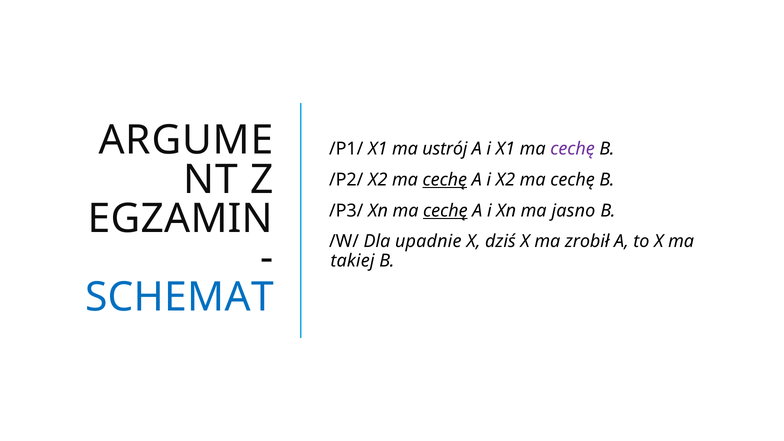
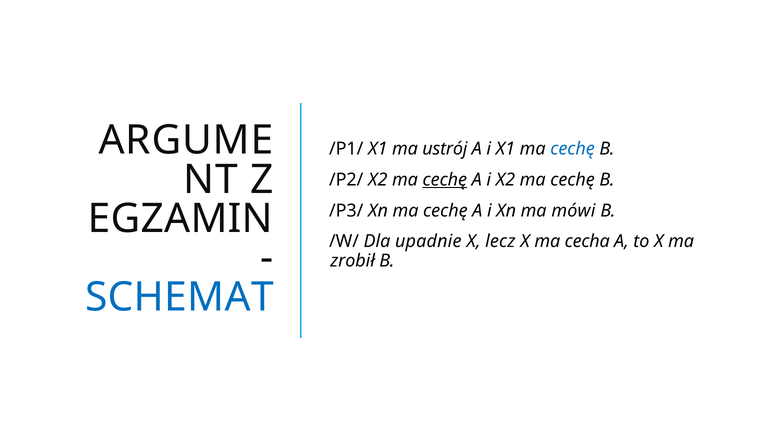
cechę at (573, 149) colour: purple -> blue
cechę at (445, 211) underline: present -> none
jasno: jasno -> mówi
dziś: dziś -> lecz
zrobił: zrobił -> cecha
takiej: takiej -> zrobił
